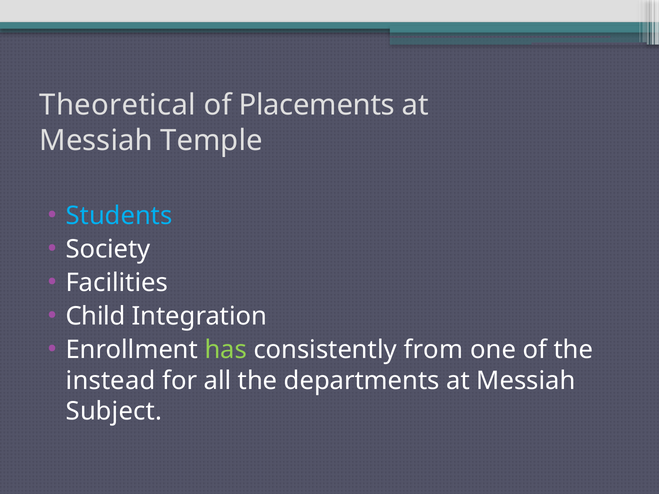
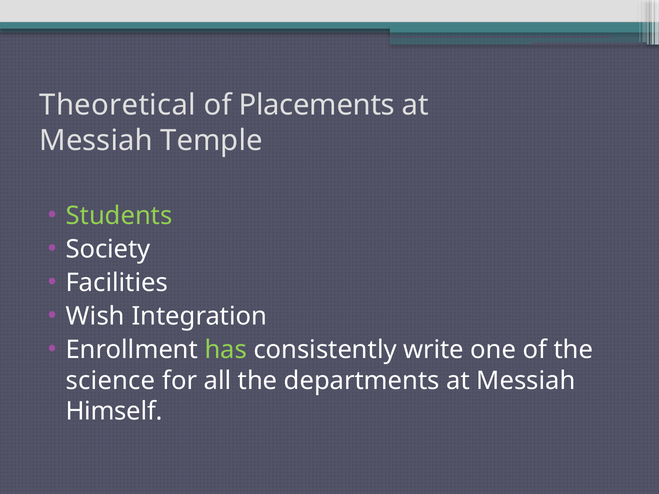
Students colour: light blue -> light green
Child: Child -> Wish
from: from -> write
instead: instead -> science
Subject: Subject -> Himself
